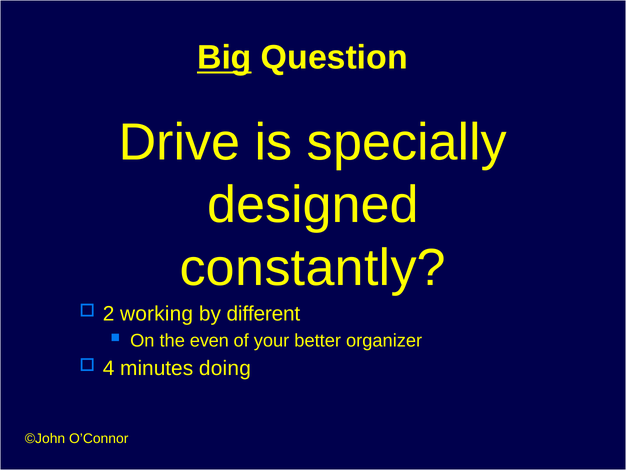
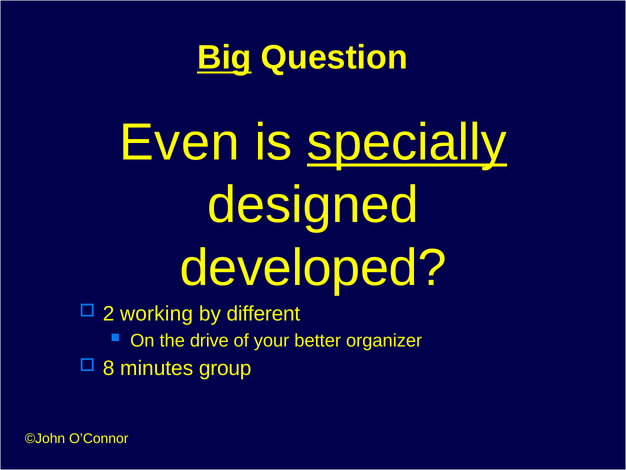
Drive: Drive -> Even
specially underline: none -> present
constantly: constantly -> developed
even: even -> drive
4: 4 -> 8
doing: doing -> group
